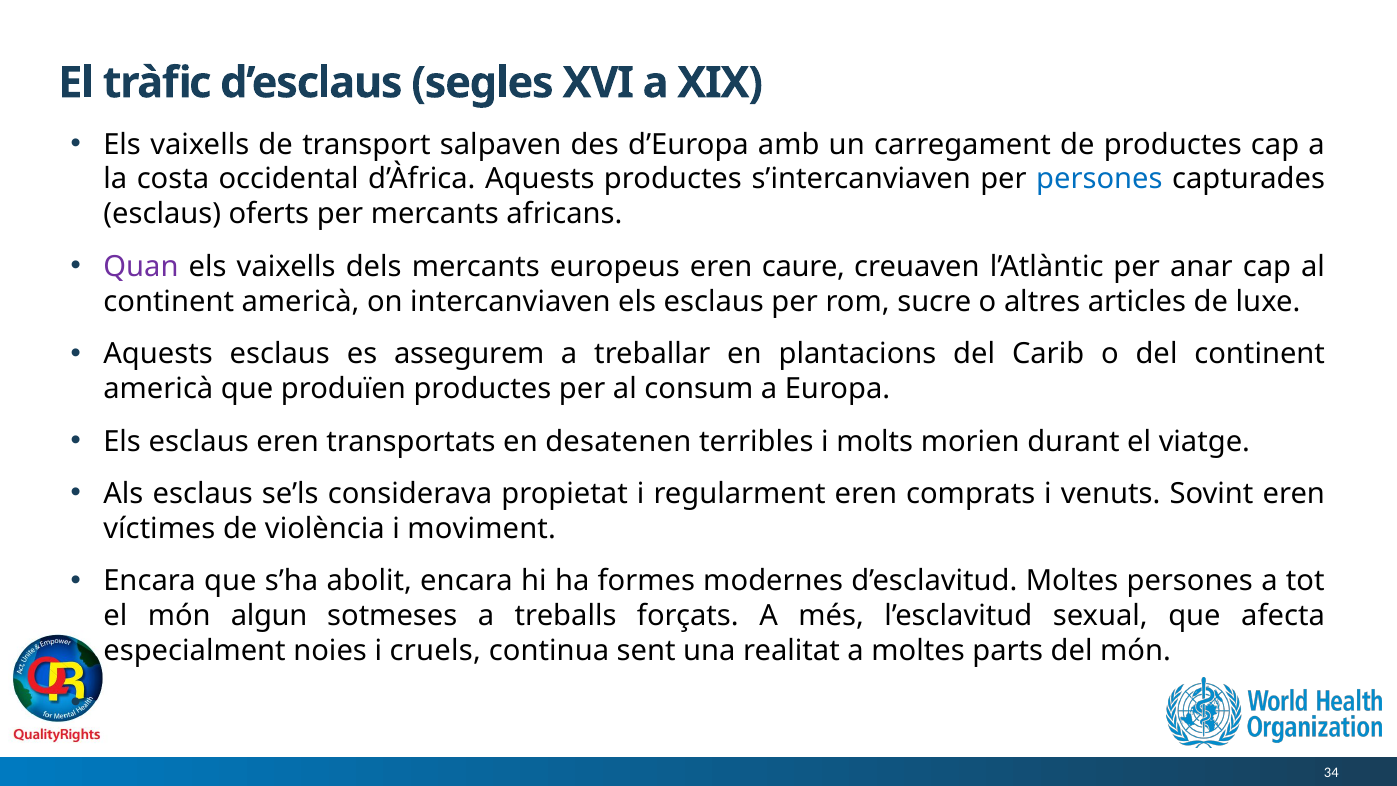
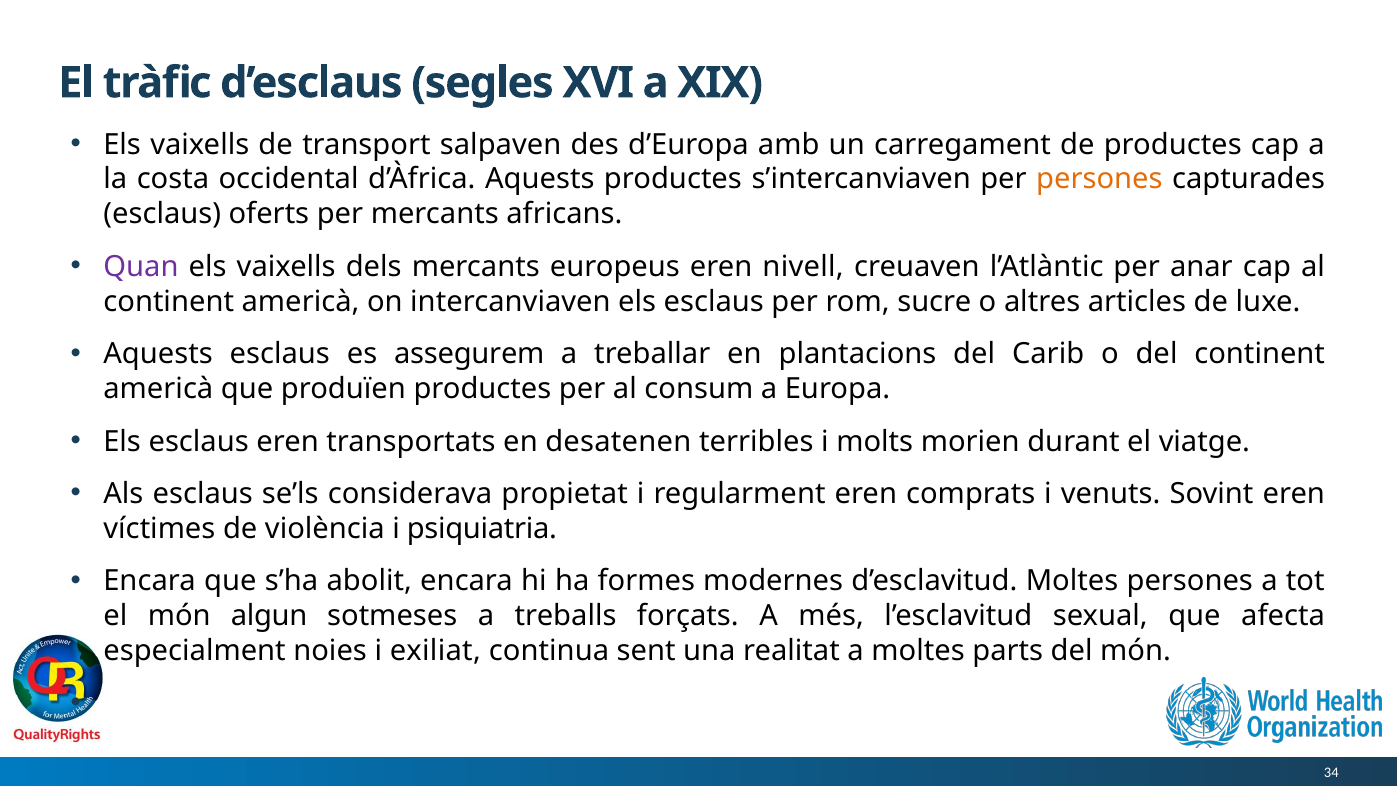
persones at (1099, 179) colour: blue -> orange
caure: caure -> nivell
moviment: moviment -> psiquiatria
cruels: cruels -> exiliat
